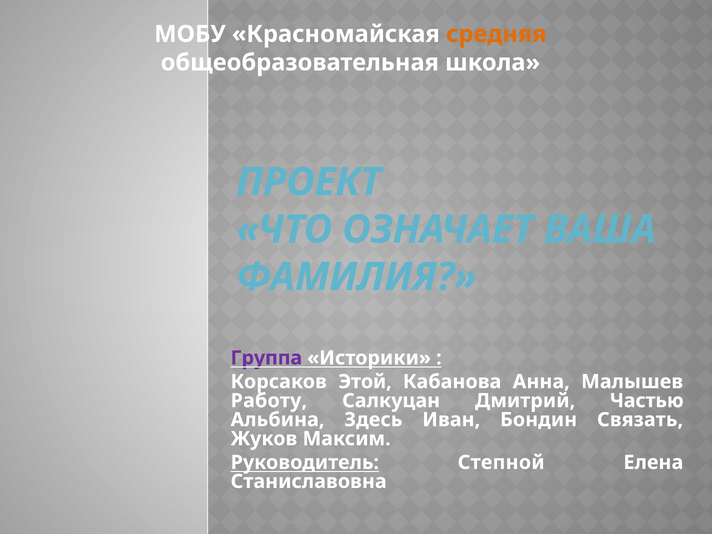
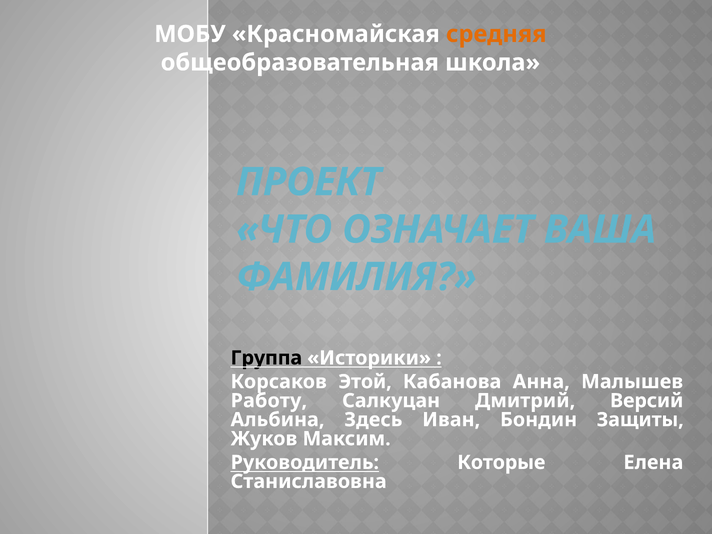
Группа colour: purple -> black
Частью: Частью -> Версий
Связать: Связать -> Защиты
Степной: Степной -> Которые
